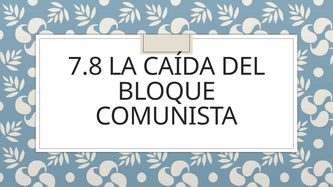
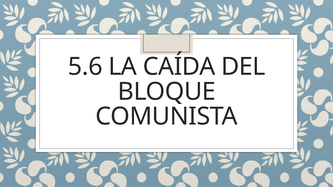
7.8: 7.8 -> 5.6
